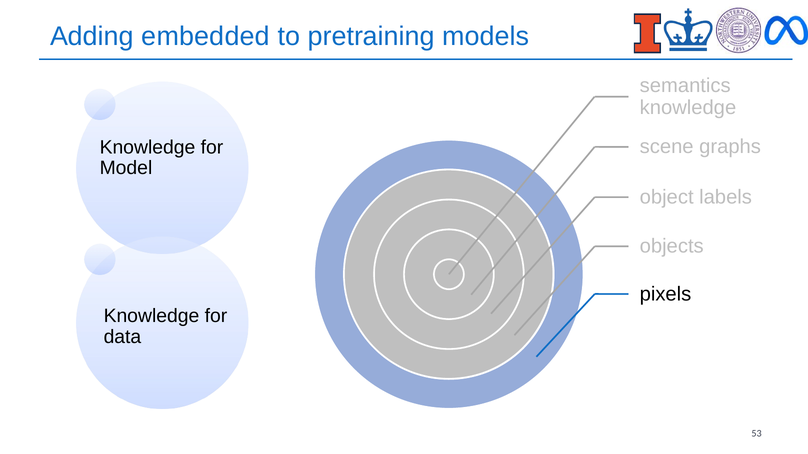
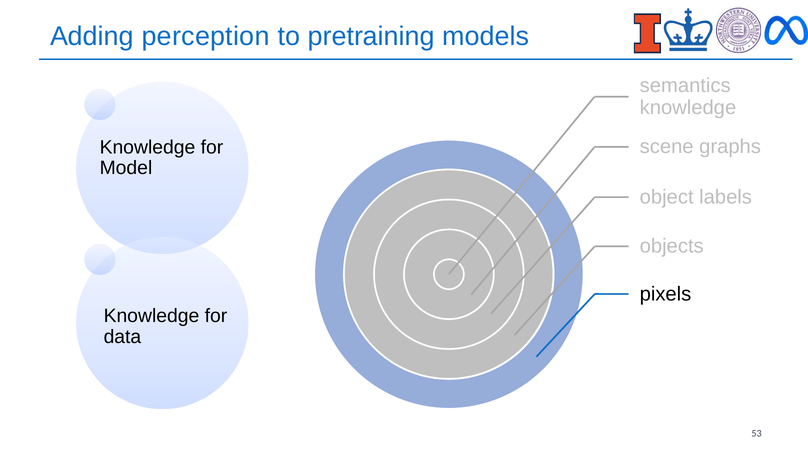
embedded: embedded -> perception
